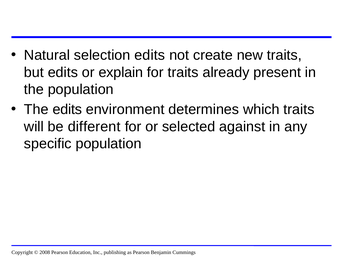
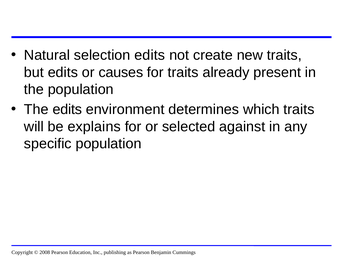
explain: explain -> causes
different: different -> explains
